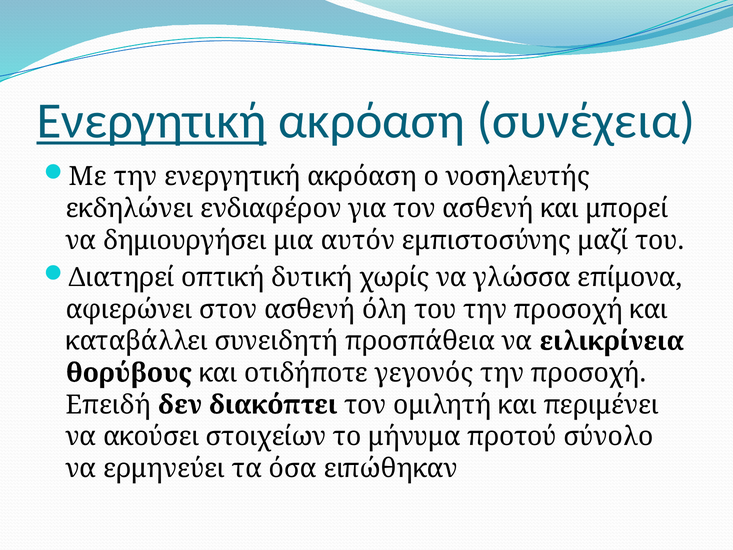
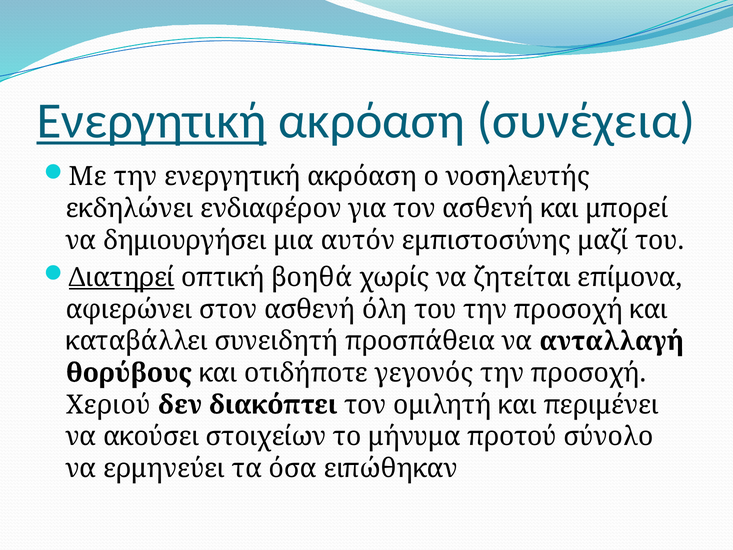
Διατηρεί underline: none -> present
δυτική: δυτική -> βοηθά
γλώσσα: γλώσσα -> ζητείται
ειλικρίνεια: ειλικρίνεια -> ανταλλαγή
Επειδή: Επειδή -> Χεριού
